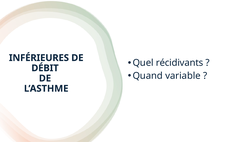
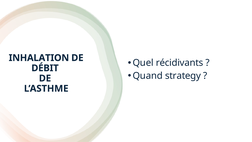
INFÉRIEURES: INFÉRIEURES -> INHALATION
variable: variable -> strategy
